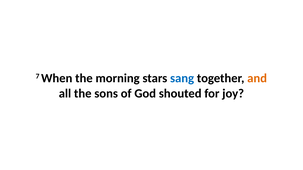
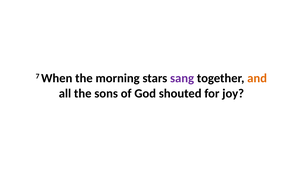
sang colour: blue -> purple
